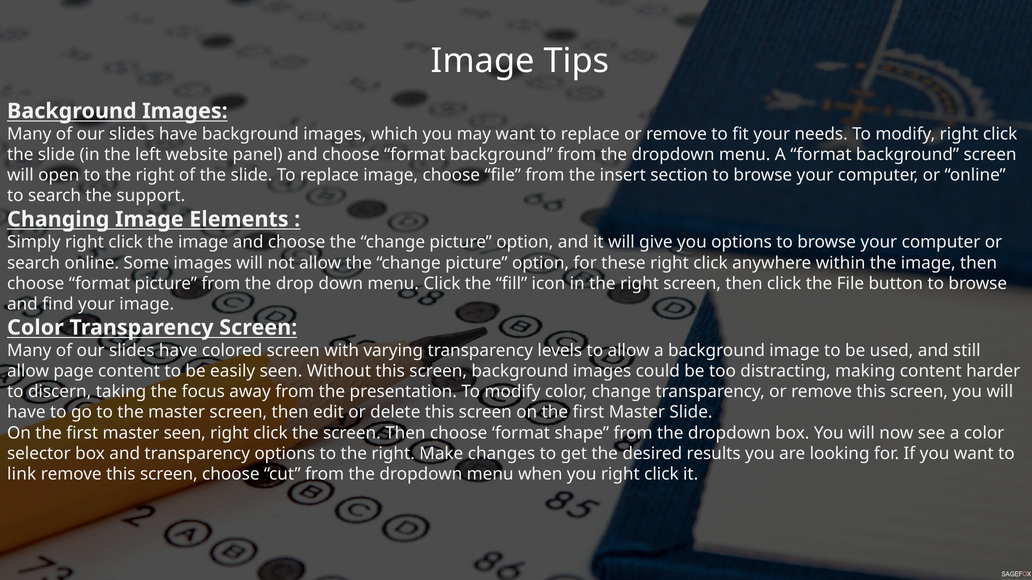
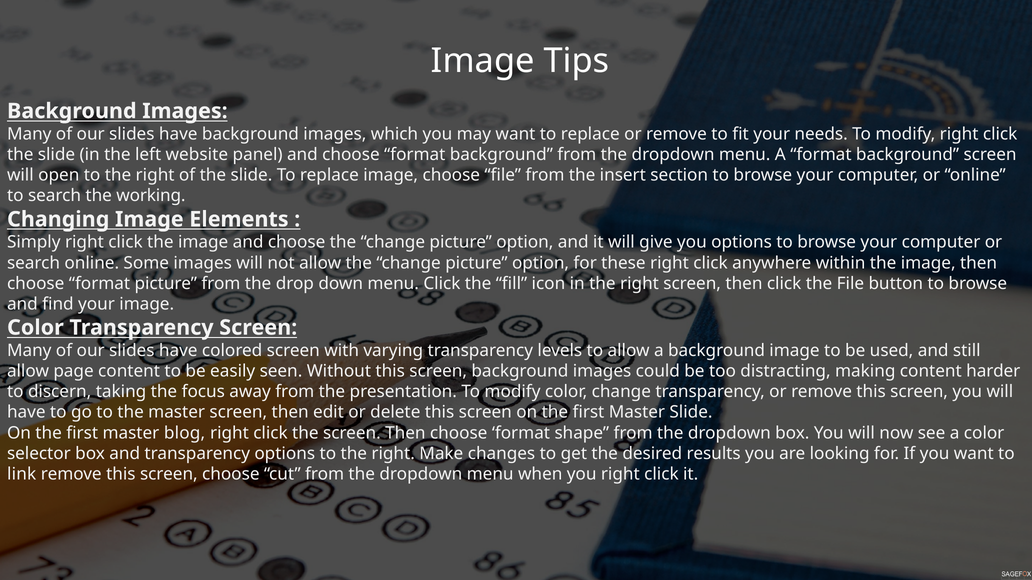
support: support -> working
master seen: seen -> blog
